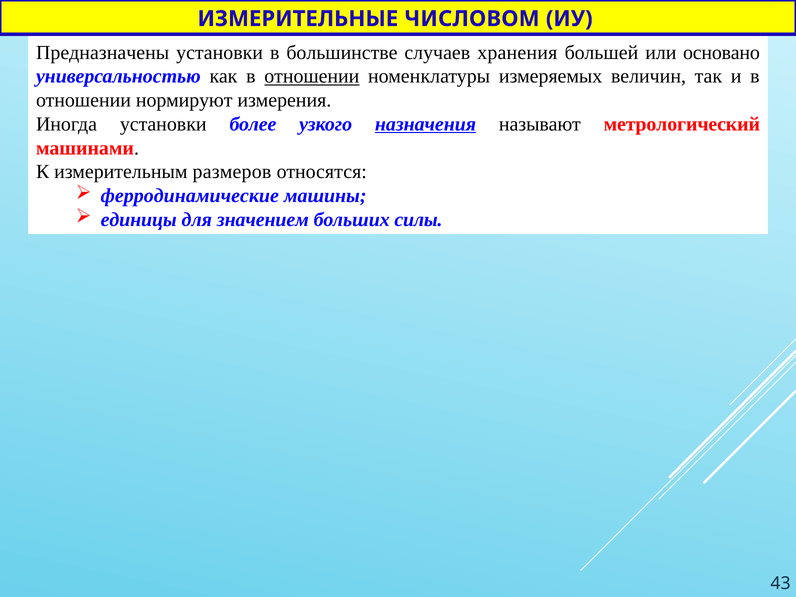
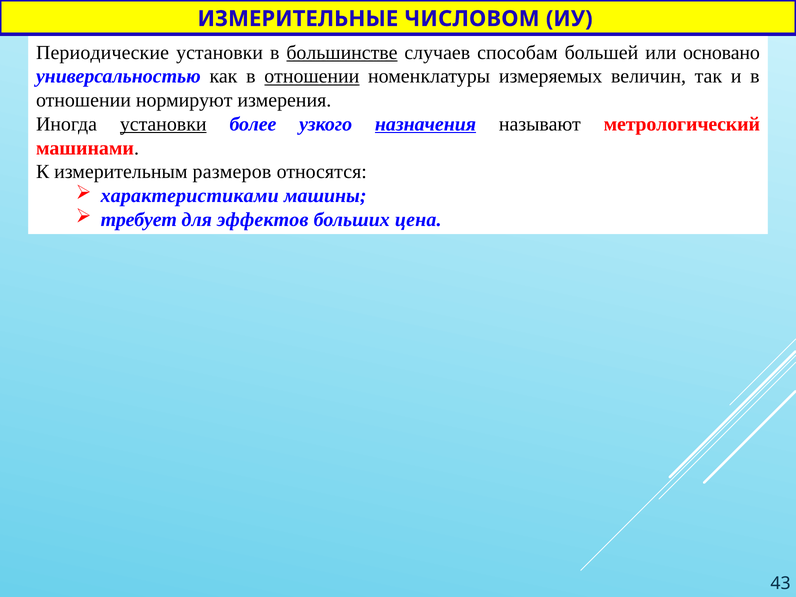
Предназначены: Предназначены -> Периодические
большинстве underline: none -> present
хранения: хранения -> способам
установки at (163, 124) underline: none -> present
ферродинамические: ферродинамические -> характеристиками
единицы: единицы -> требует
значением: значением -> эффектов
силы: силы -> цена
